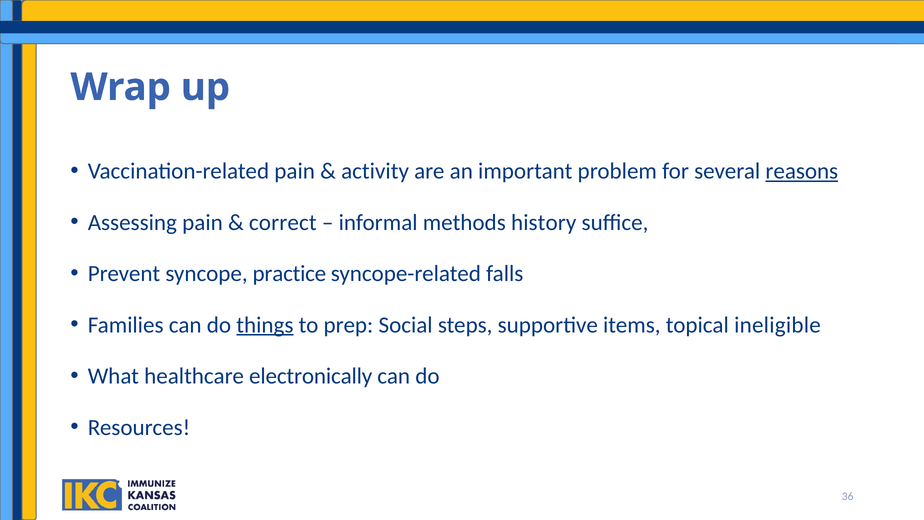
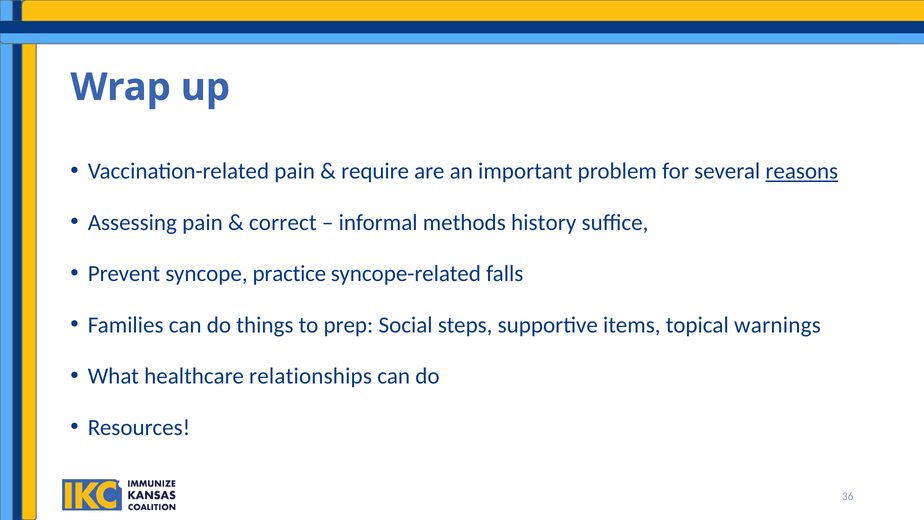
activity: activity -> require
things underline: present -> none
ineligible: ineligible -> warnings
electronically: electronically -> relationships
